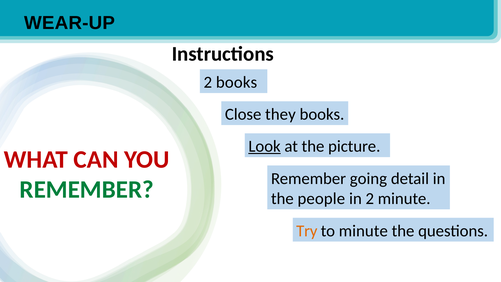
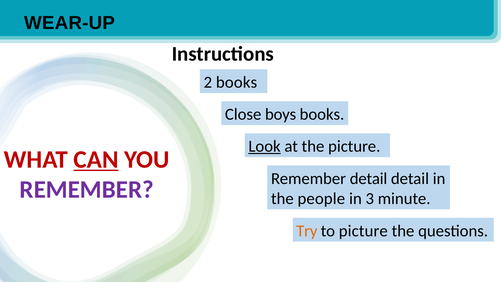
they: they -> boys
CAN underline: none -> present
Remember going: going -> detail
REMEMBER at (87, 190) colour: green -> purple
in 2: 2 -> 3
to minute: minute -> picture
